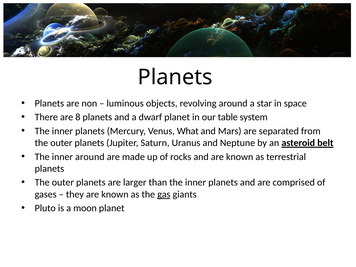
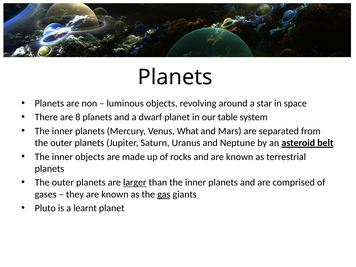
inner around: around -> objects
larger underline: none -> present
moon: moon -> learnt
